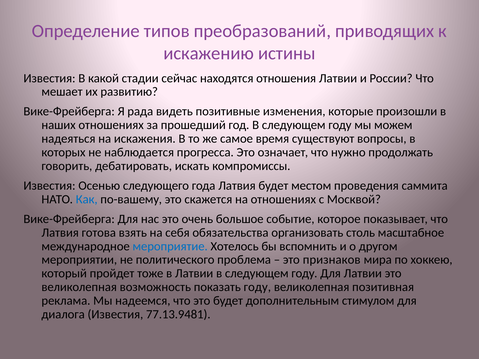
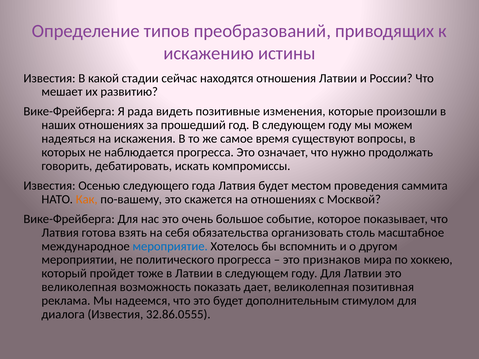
Как colour: blue -> orange
политического проблема: проблема -> прогресса
показать году: году -> дает
77.13.9481: 77.13.9481 -> 32.86.0555
